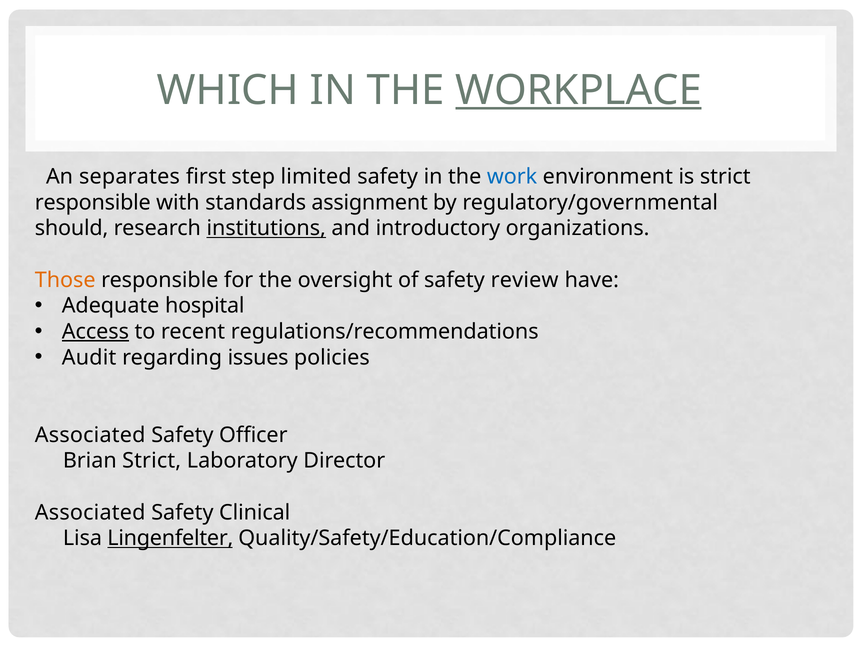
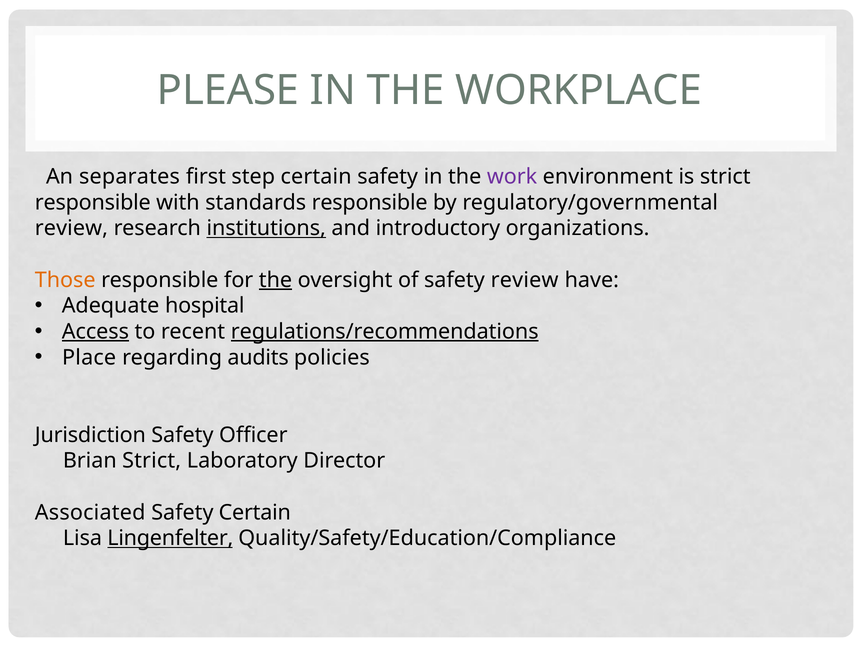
WHICH: WHICH -> PLEASE
WORKPLACE underline: present -> none
step limited: limited -> certain
work colour: blue -> purple
standards assignment: assignment -> responsible
should at (72, 228): should -> review
the at (275, 280) underline: none -> present
regulations/recommendations underline: none -> present
Audit: Audit -> Place
issues: issues -> audits
Associated at (90, 435): Associated -> Jurisdiction
Safety Clinical: Clinical -> Certain
